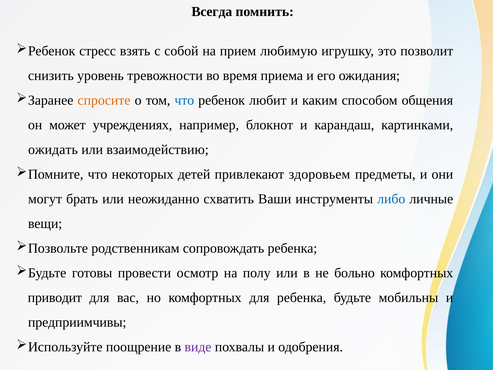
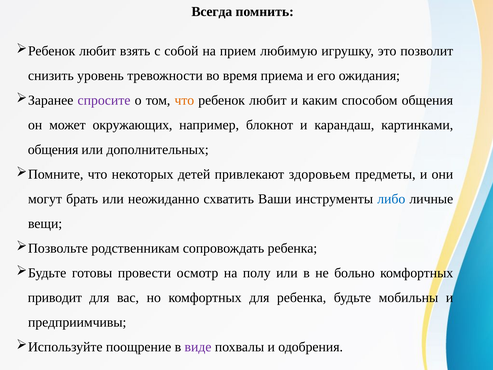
стресс at (98, 51): стресс -> любит
спросите colour: orange -> purple
что at (184, 100) colour: blue -> orange
учреждениях: учреждениях -> окружающих
ожидать at (53, 149): ожидать -> общения
взаимодействию: взаимодействию -> дополнительных
